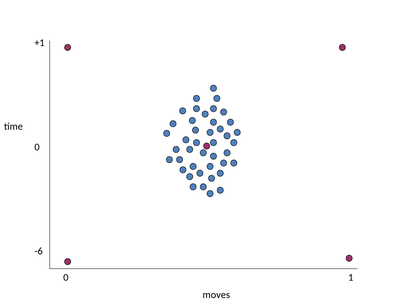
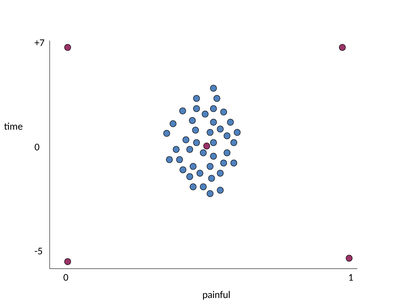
+1: +1 -> +7
-6: -6 -> -5
moves: moves -> painful
